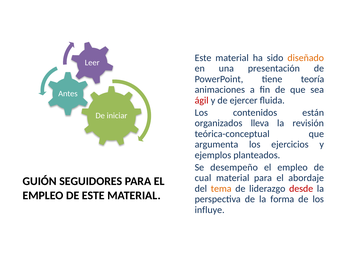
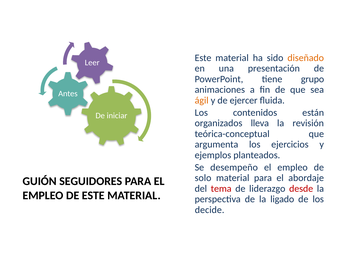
teoría: teoría -> grupo
ágil colour: red -> orange
cual: cual -> solo
tema colour: orange -> red
forma: forma -> ligado
influye: influye -> decide
